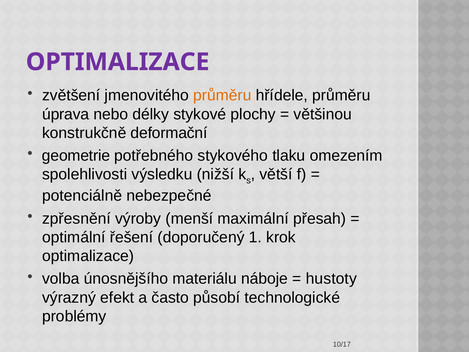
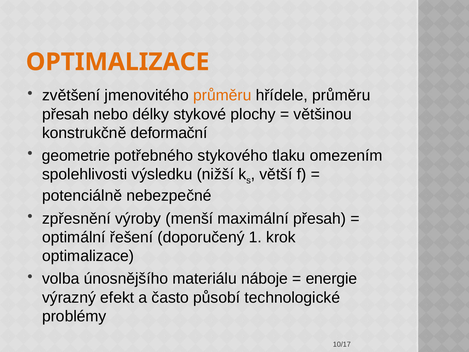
OPTIMALIZACE at (118, 62) colour: purple -> orange
úprava at (66, 114): úprava -> přesah
hustoty: hustoty -> energie
